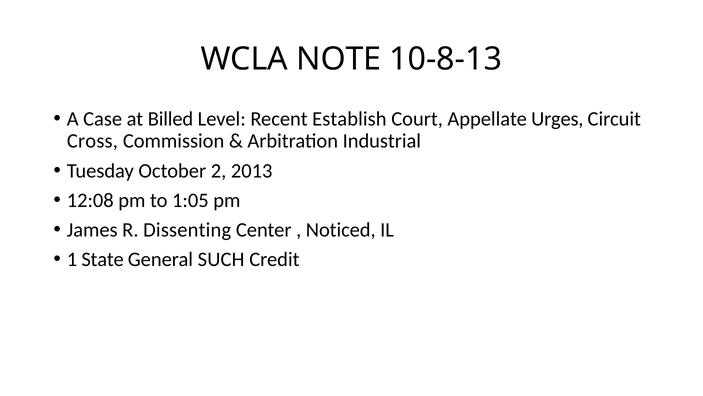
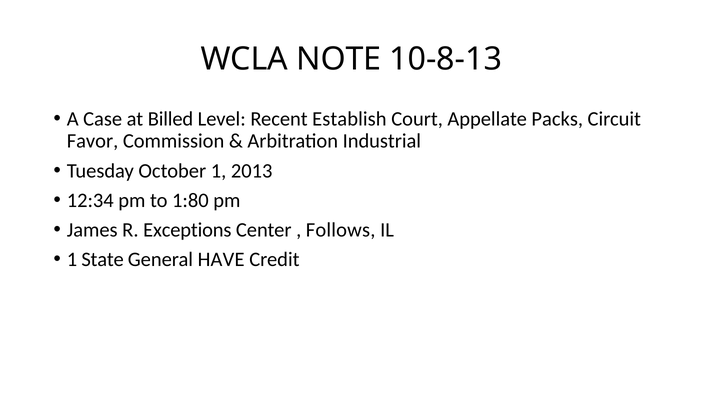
Urges: Urges -> Packs
Cross: Cross -> Favor
October 2: 2 -> 1
12:08: 12:08 -> 12:34
1:05: 1:05 -> 1:80
Dissenting: Dissenting -> Exceptions
Noticed: Noticed -> Follows
SUCH: SUCH -> HAVE
